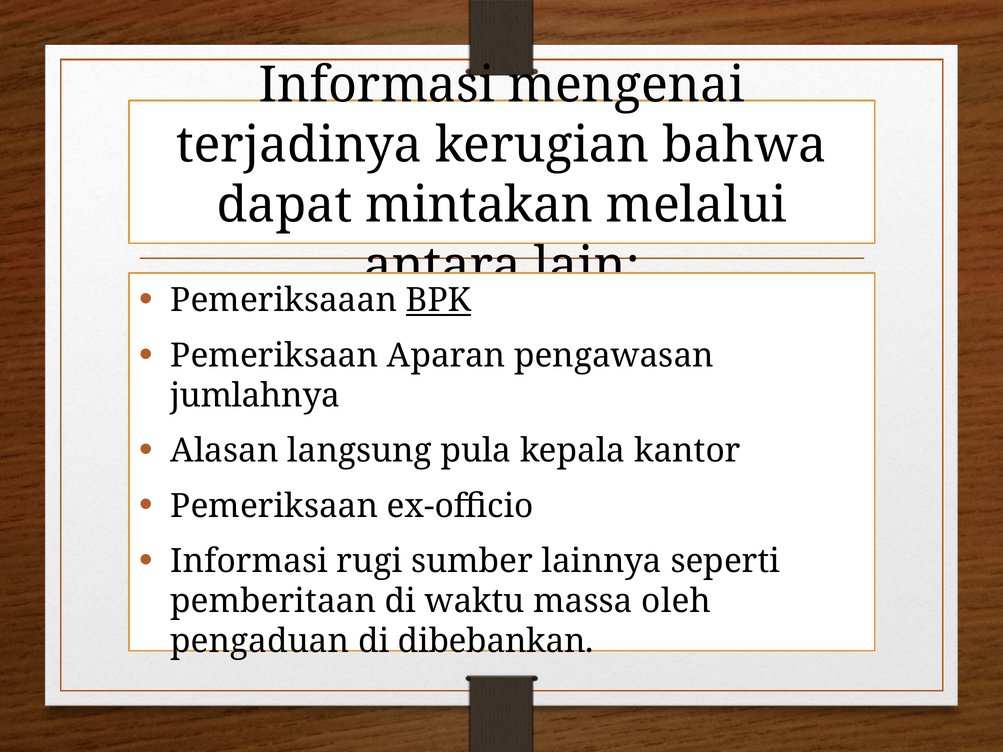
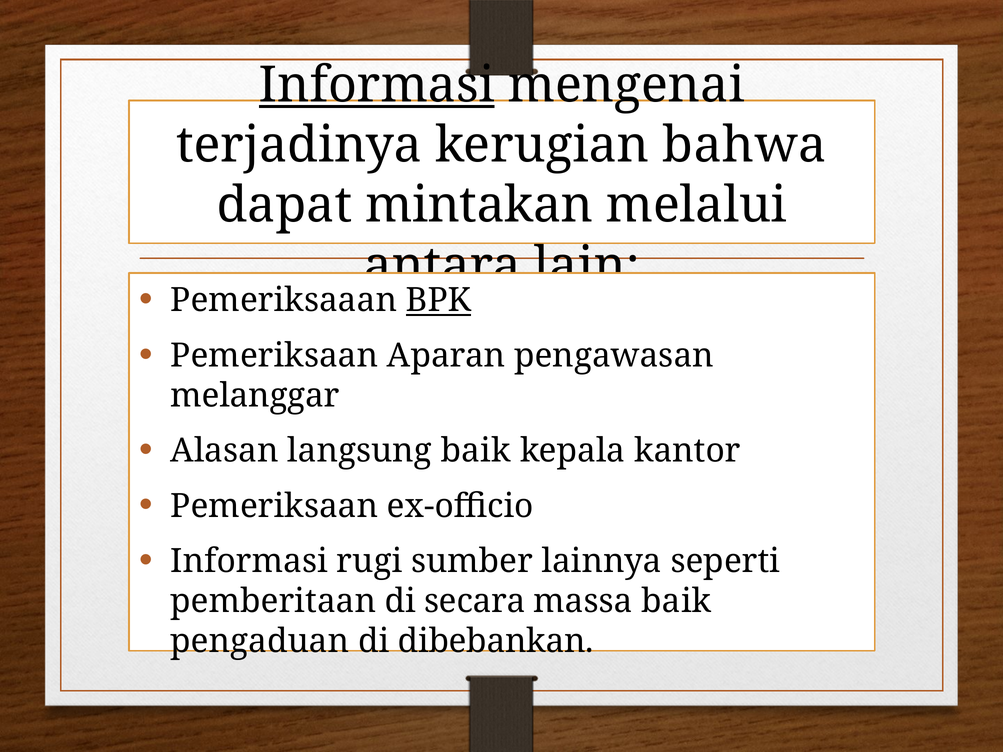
Informasi at (377, 85) underline: none -> present
jumlahnya: jumlahnya -> melanggar
langsung pula: pula -> baik
waktu: waktu -> secara
massa oleh: oleh -> baik
